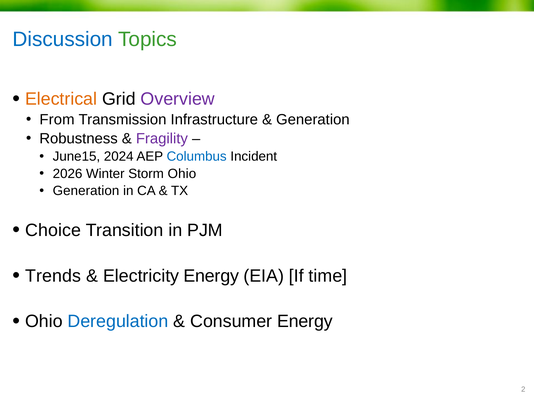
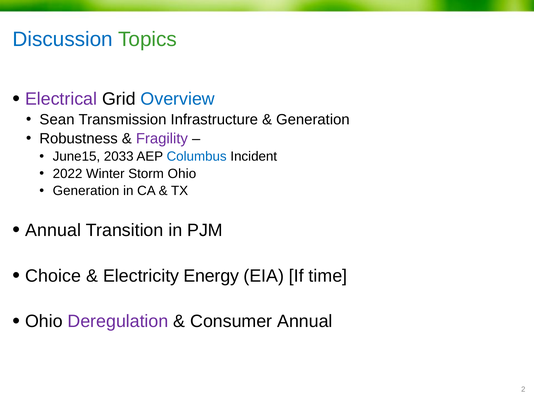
Electrical colour: orange -> purple
Overview colour: purple -> blue
From: From -> Sean
2024: 2024 -> 2033
2026: 2026 -> 2022
Choice at (53, 230): Choice -> Annual
Trends: Trends -> Choice
Deregulation colour: blue -> purple
Consumer Energy: Energy -> Annual
